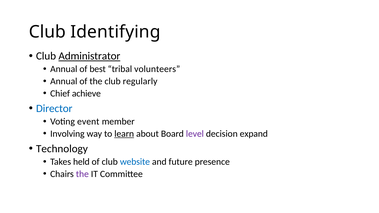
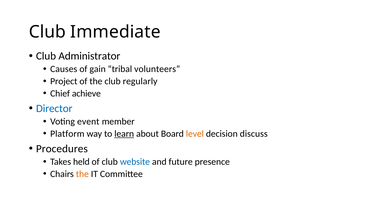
Identifying: Identifying -> Immediate
Administrator underline: present -> none
Annual at (64, 69): Annual -> Causes
best: best -> gain
Annual at (64, 81): Annual -> Project
Involving: Involving -> Platform
level colour: purple -> orange
expand: expand -> discuss
Technology: Technology -> Procedures
the at (82, 174) colour: purple -> orange
